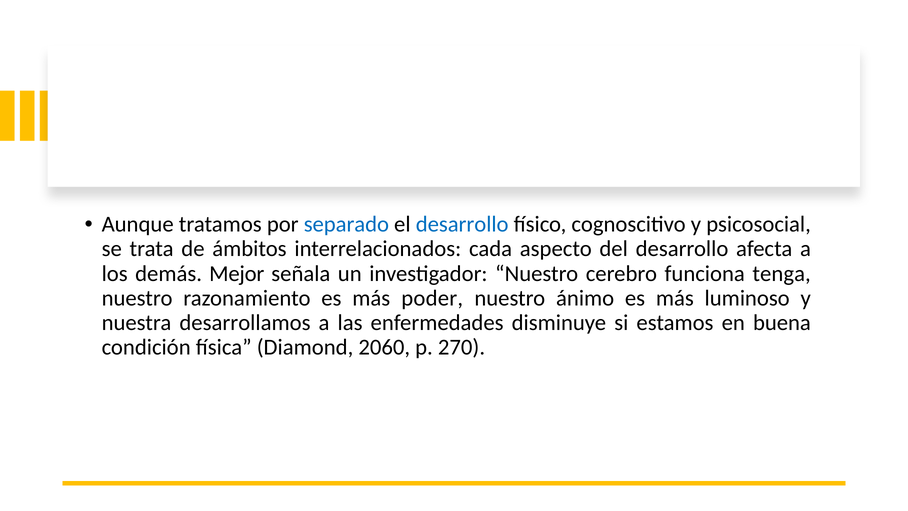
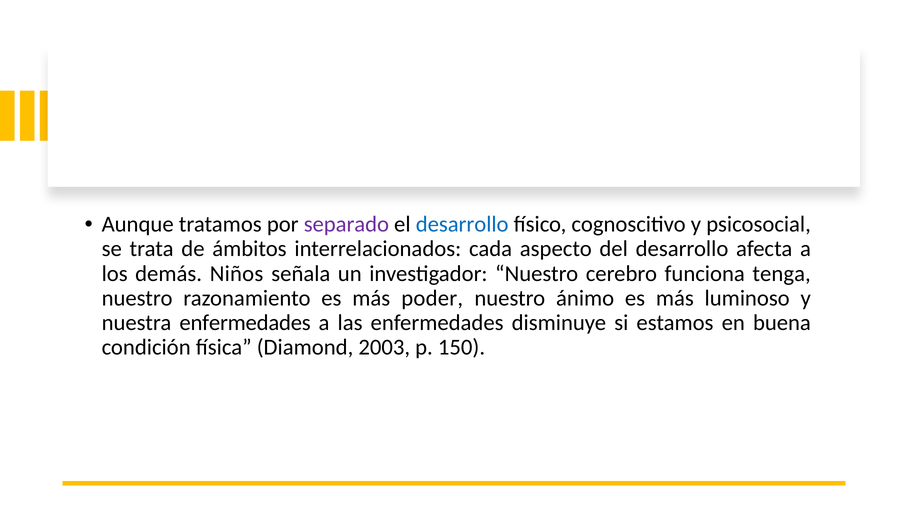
separado colour: blue -> purple
Mejor: Mejor -> Niños
nuestra desarrollamos: desarrollamos -> enfermedades
2060: 2060 -> 2003
270: 270 -> 150
